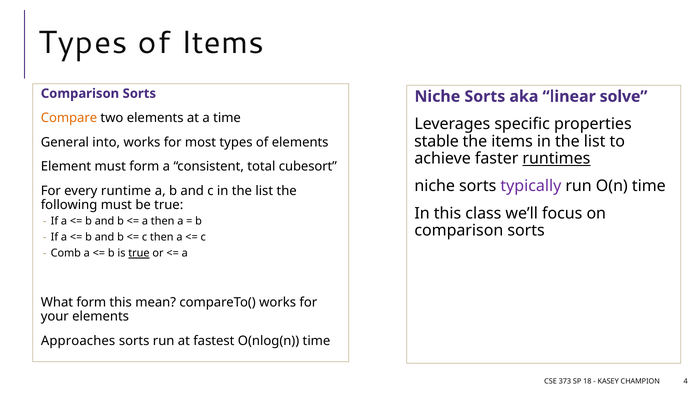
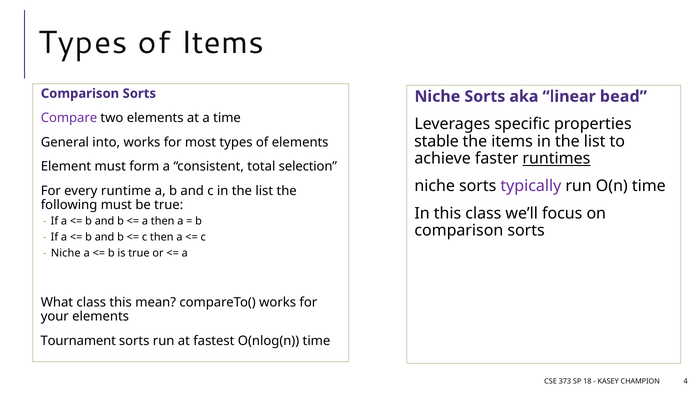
solve: solve -> bead
Compare colour: orange -> purple
cubesort: cubesort -> selection
Comb at (66, 253): Comb -> Niche
true at (139, 253) underline: present -> none
What form: form -> class
Approaches: Approaches -> Tournament
